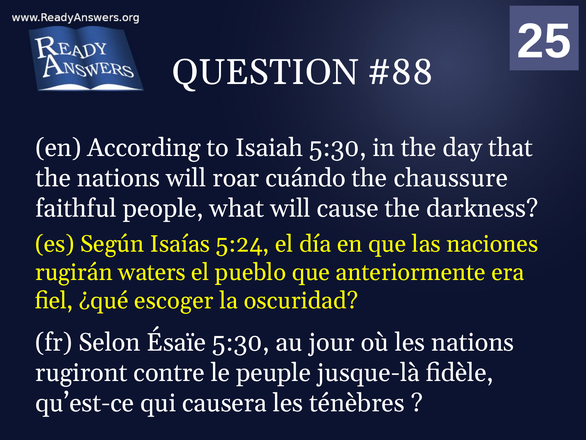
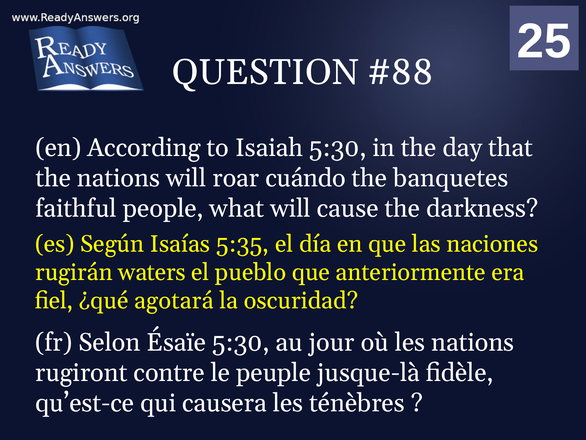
chaussure: chaussure -> banquetes
5:24: 5:24 -> 5:35
escoger: escoger -> agotará
